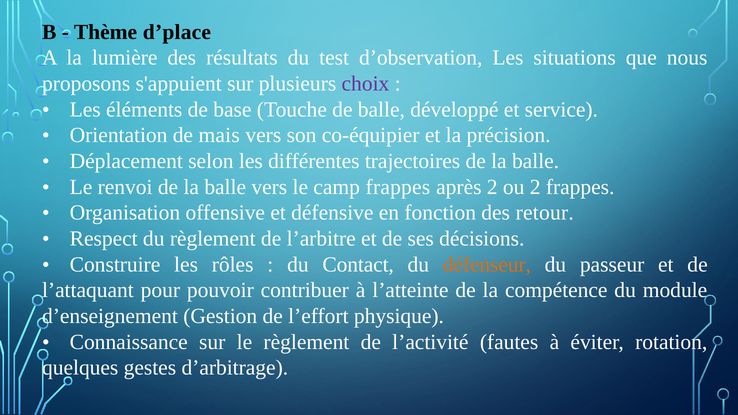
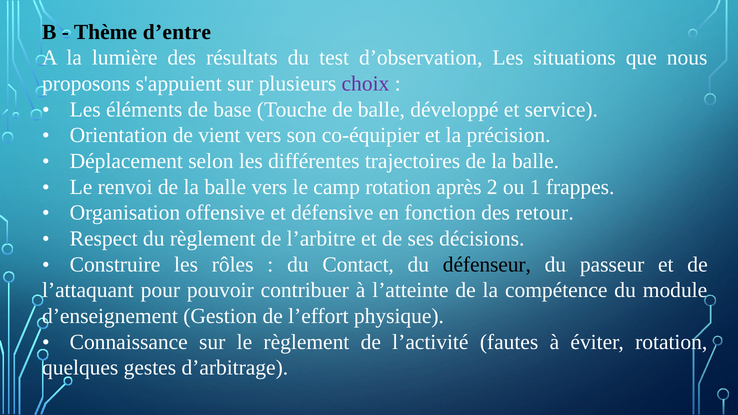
d’place: d’place -> d’entre
mais: mais -> vient
camp frappes: frappes -> rotation
ou 2: 2 -> 1
défenseur colour: orange -> black
